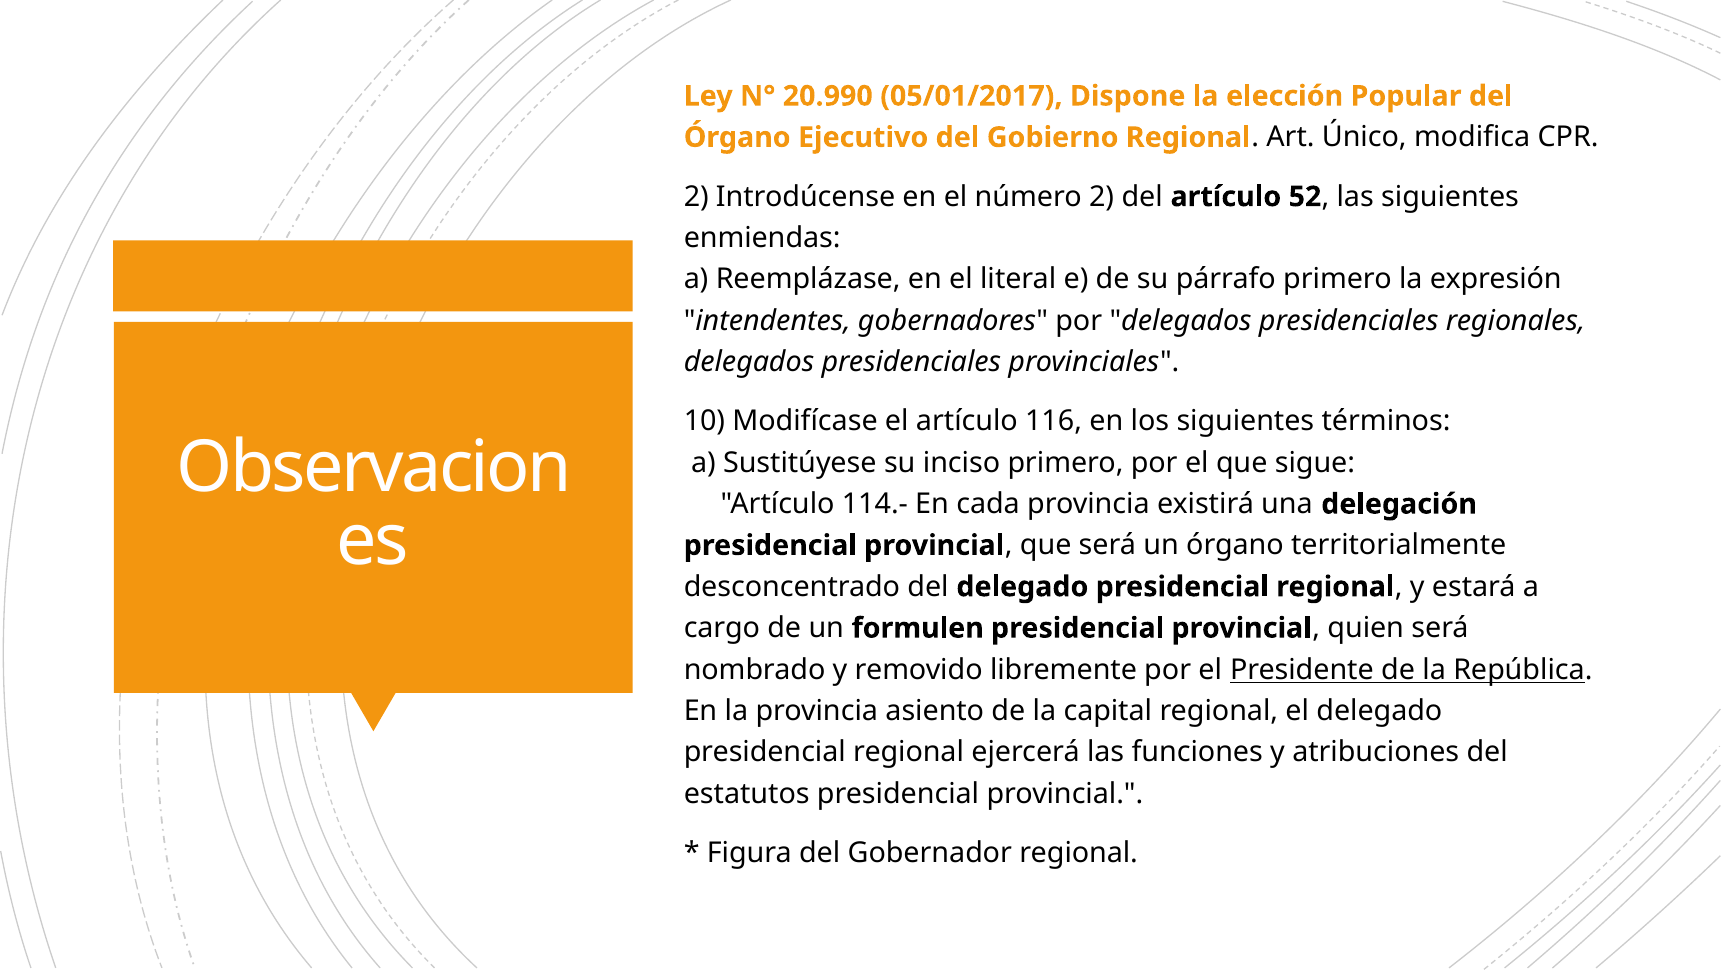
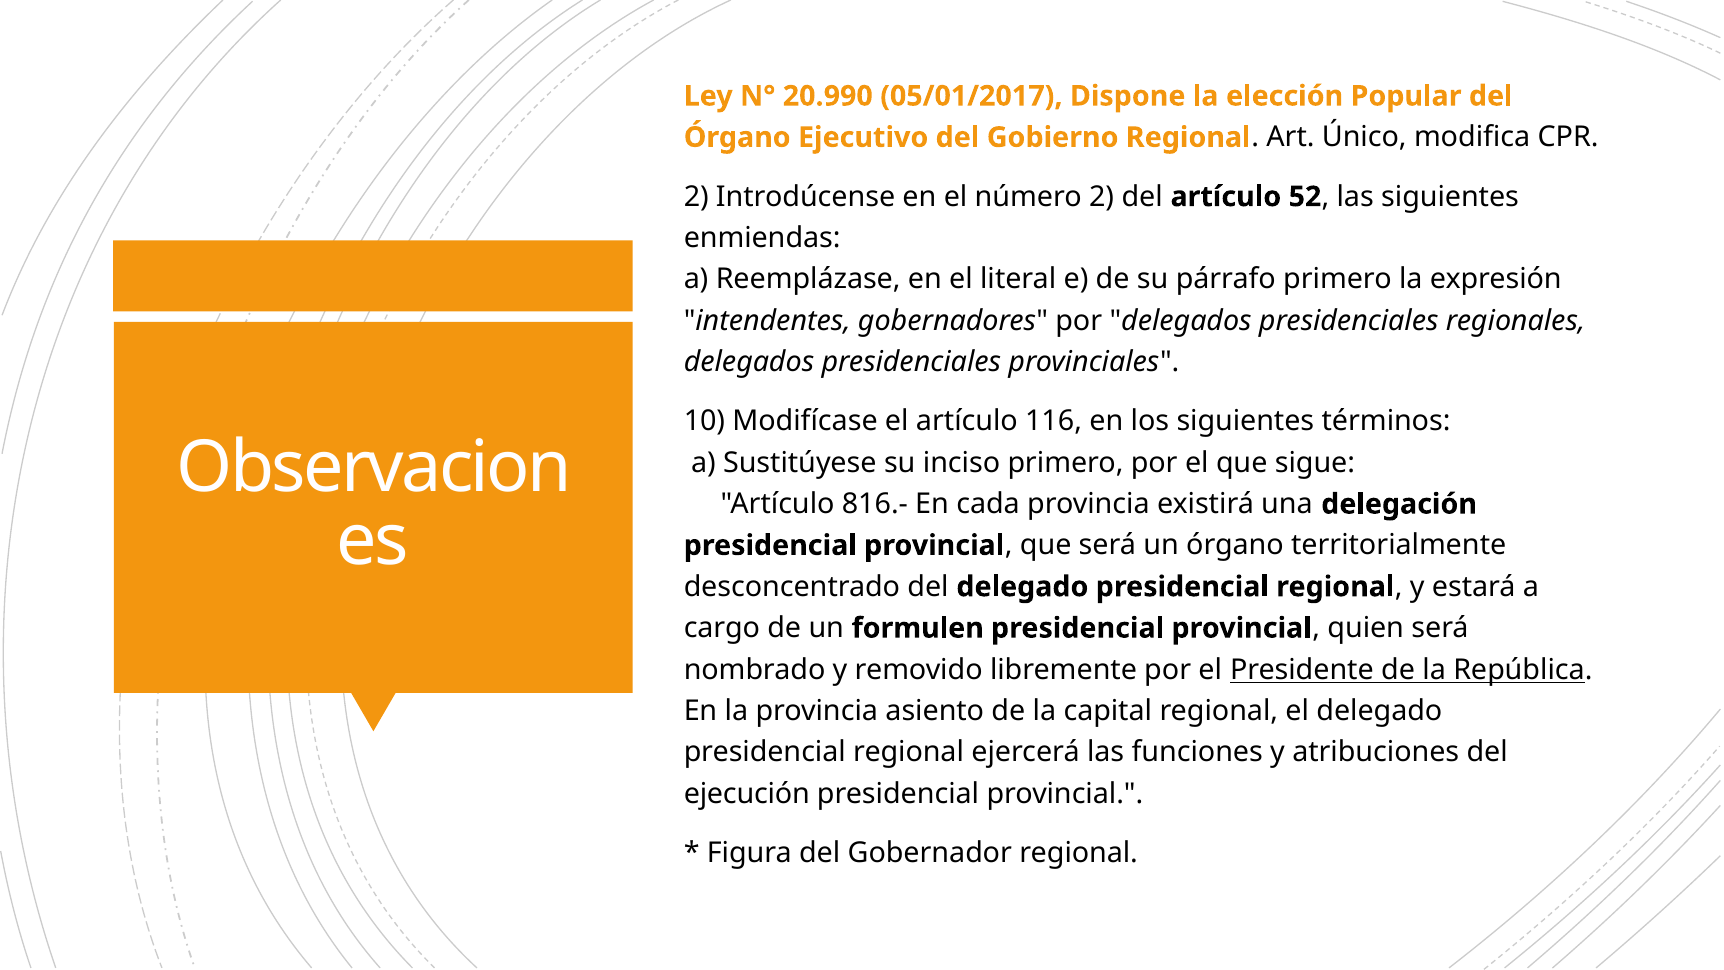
114.-: 114.- -> 816.-
estatutos: estatutos -> ejecución
